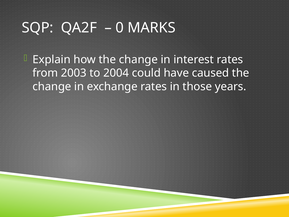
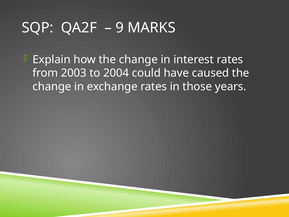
0: 0 -> 9
